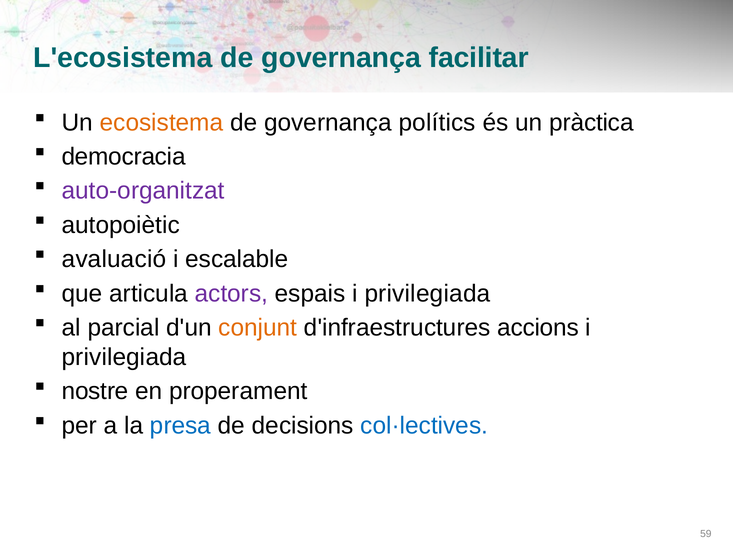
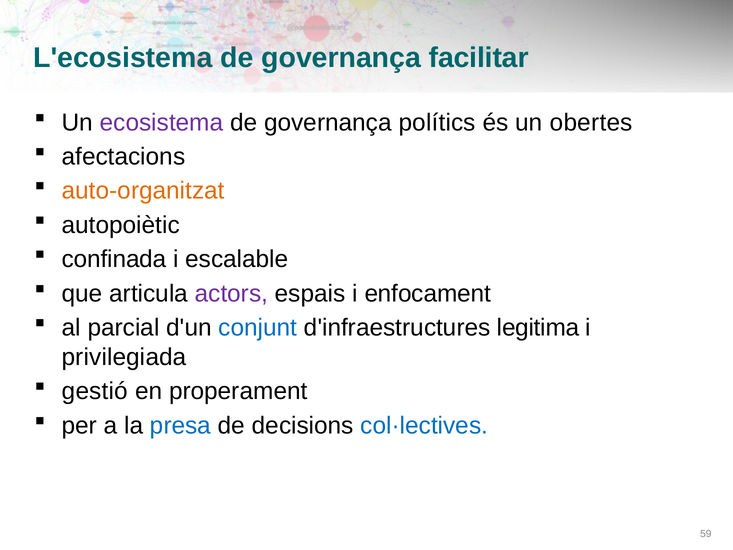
ecosistema colour: orange -> purple
pràctica: pràctica -> obertes
democracia: democracia -> afectacions
auto-organitzat colour: purple -> orange
avaluació: avaluació -> confinada
espais i privilegiada: privilegiada -> enfocament
conjunt colour: orange -> blue
accions: accions -> legitima
nostre: nostre -> gestió
